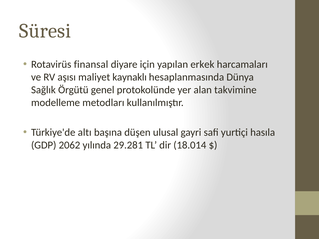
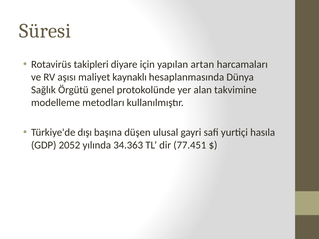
finansal: finansal -> takipleri
erkek: erkek -> artan
altı: altı -> dışı
2062: 2062 -> 2052
29.281: 29.281 -> 34.363
18.014: 18.014 -> 77.451
